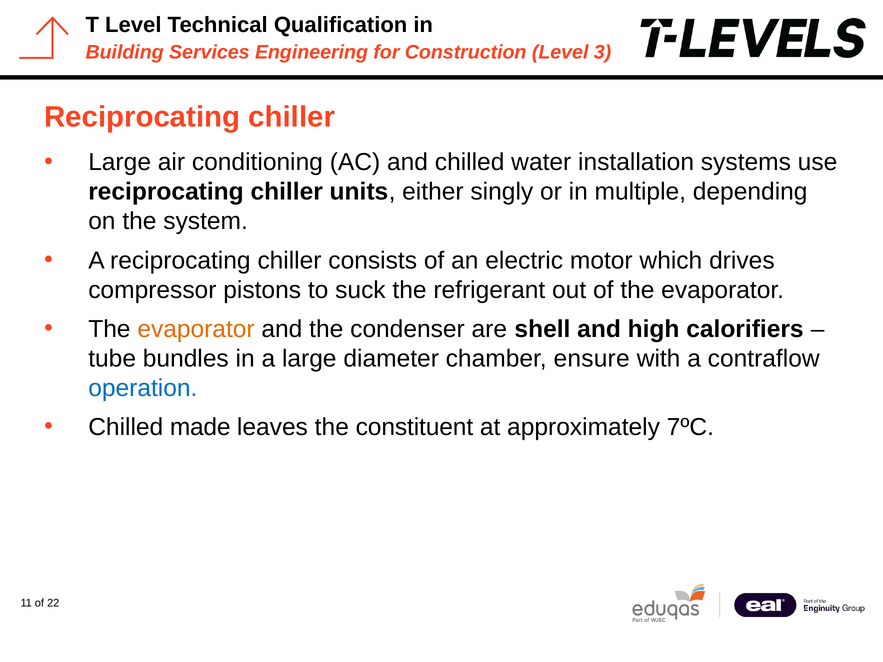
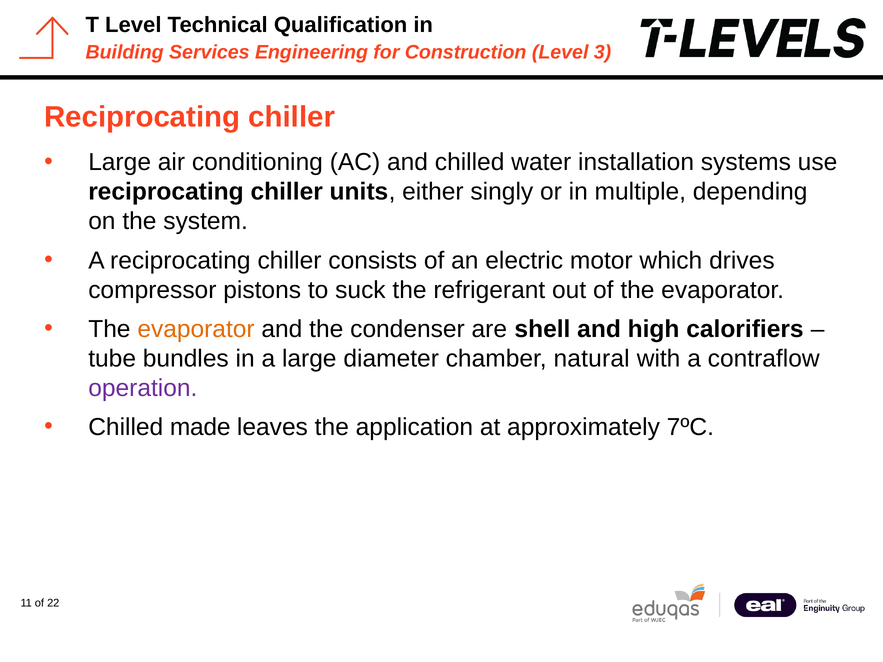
ensure: ensure -> natural
operation colour: blue -> purple
constituent: constituent -> application
